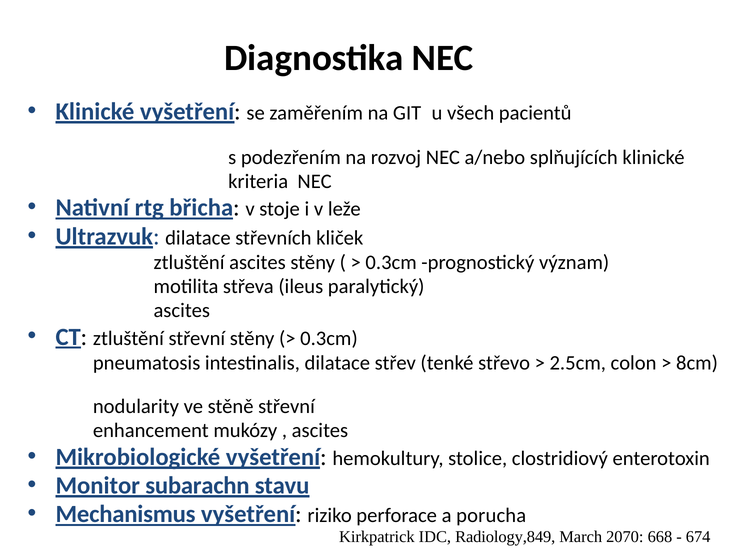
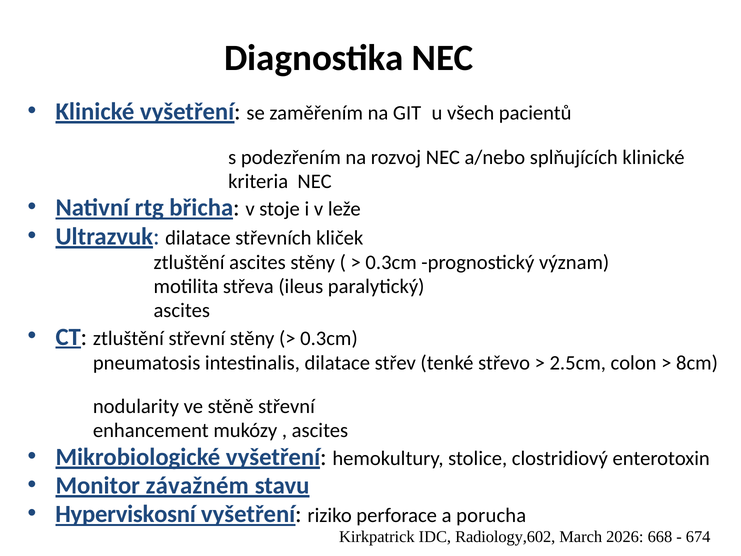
subarachn: subarachn -> závažném
Mechanismus: Mechanismus -> Hyperviskosní
Radiology,849: Radiology,849 -> Radiology,602
2070: 2070 -> 2026
